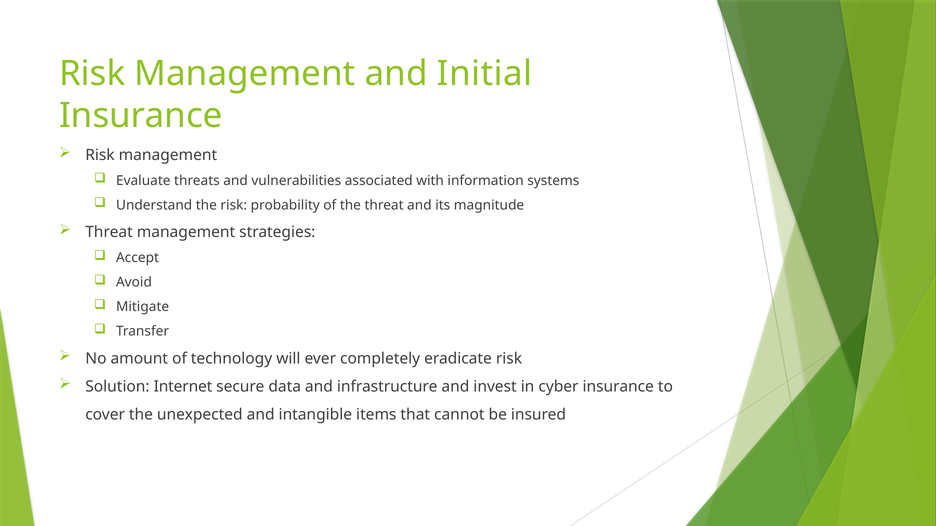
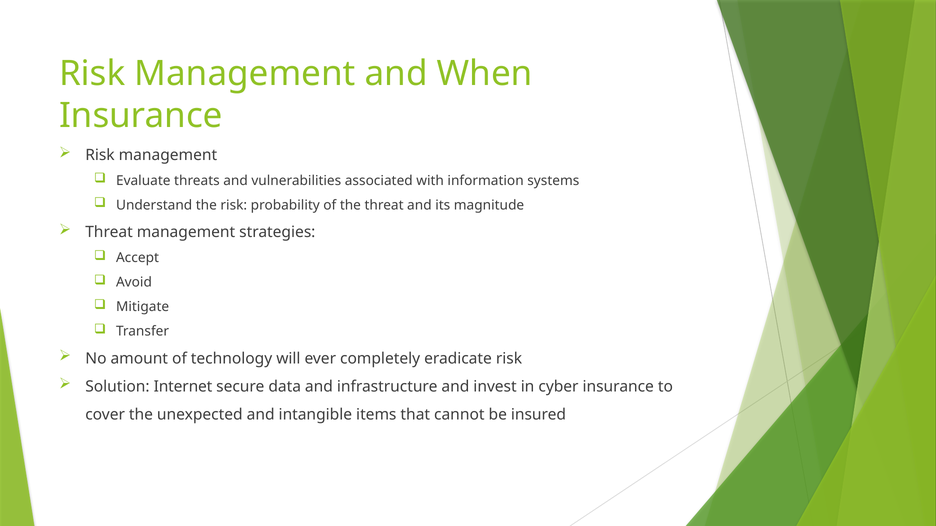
Initial: Initial -> When
